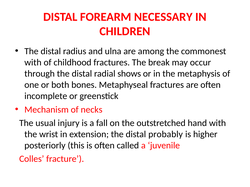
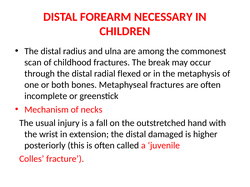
with at (33, 63): with -> scan
shows: shows -> flexed
probably: probably -> damaged
